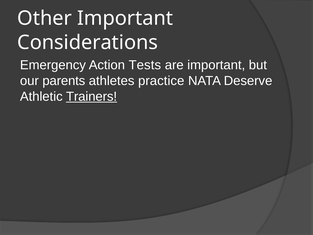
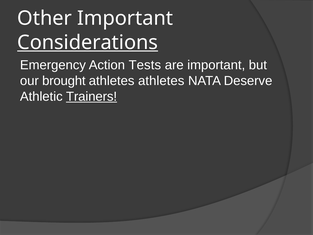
Considerations underline: none -> present
parents: parents -> brought
athletes practice: practice -> athletes
